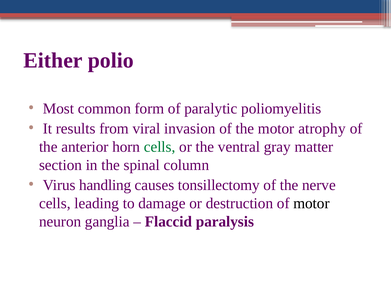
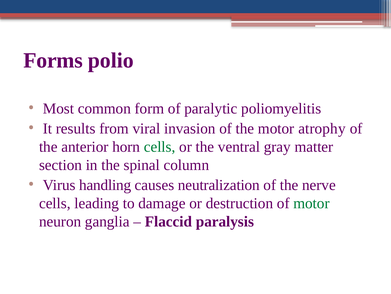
Either: Either -> Forms
tonsillectomy: tonsillectomy -> neutralization
motor at (311, 203) colour: black -> green
